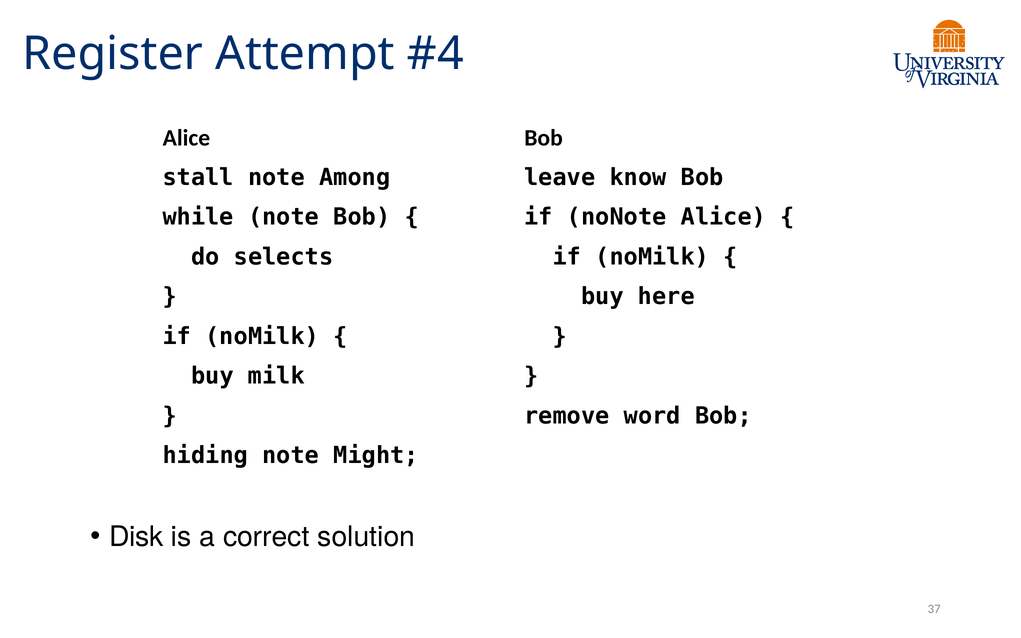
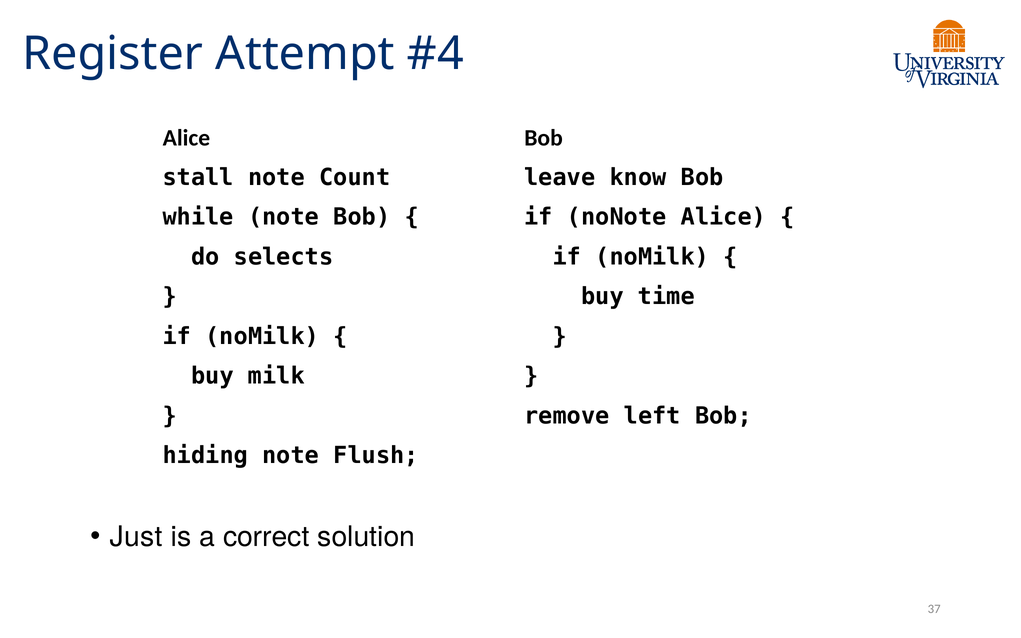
Among: Among -> Count
here: here -> time
word: word -> left
Might: Might -> Flush
Disk: Disk -> Just
